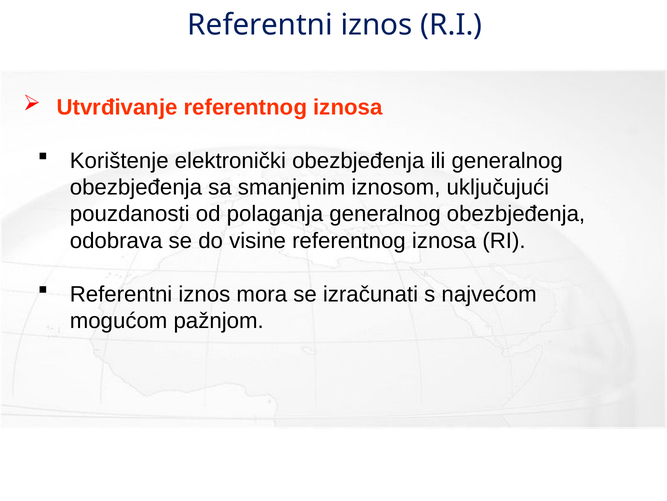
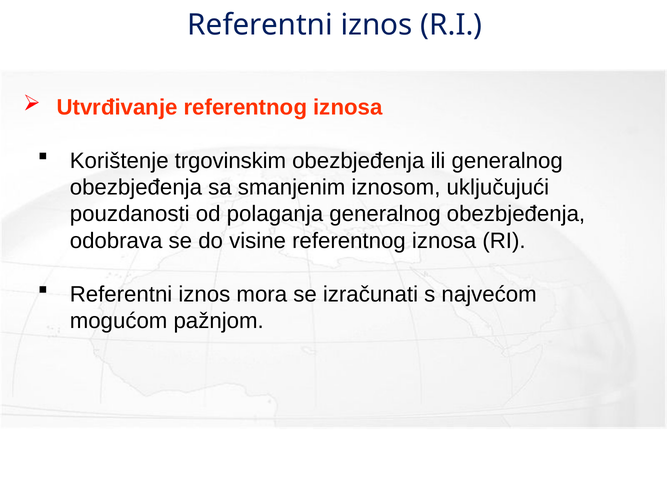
elektronički: elektronički -> trgovinskim
